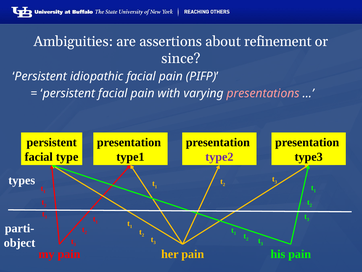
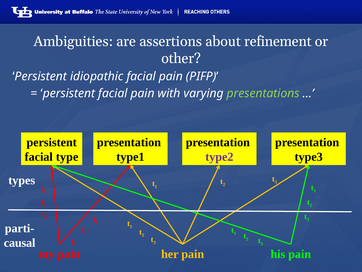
since: since -> other
presentations colour: pink -> light green
object: object -> causal
